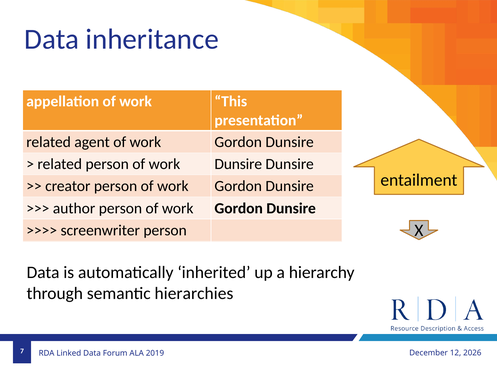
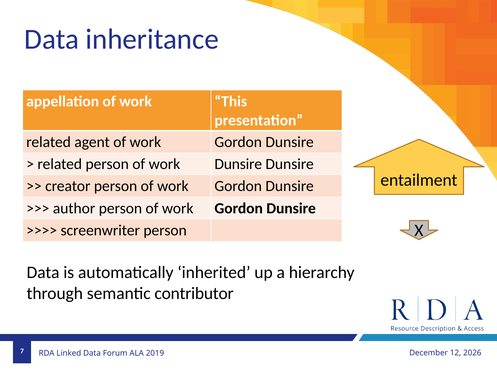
hierarchies: hierarchies -> contributor
